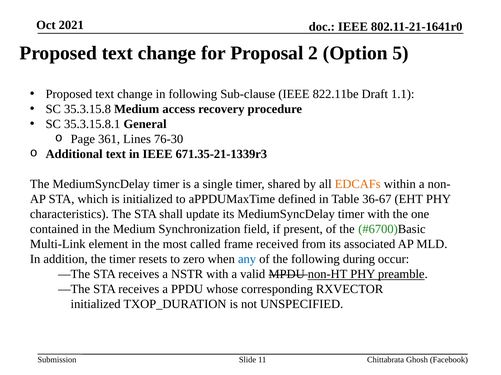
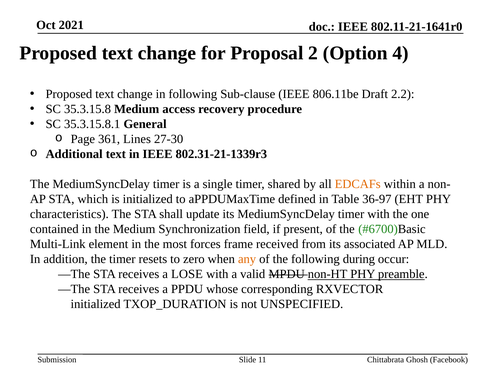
5: 5 -> 4
822.11be: 822.11be -> 806.11be
1.1: 1.1 -> 2.2
76-30: 76-30 -> 27-30
671.35-21-1339r3: 671.35-21-1339r3 -> 802.31-21-1339r3
36-67: 36-67 -> 36-97
called: called -> forces
any colour: blue -> orange
NSTR: NSTR -> LOSE
